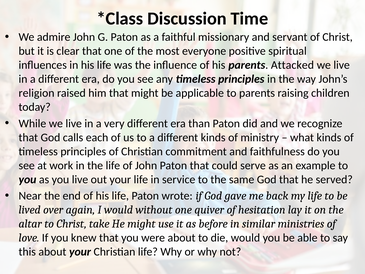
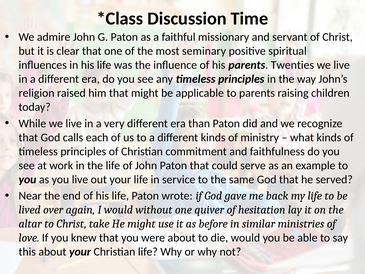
everyone: everyone -> seminary
Attacked: Attacked -> Twenties
